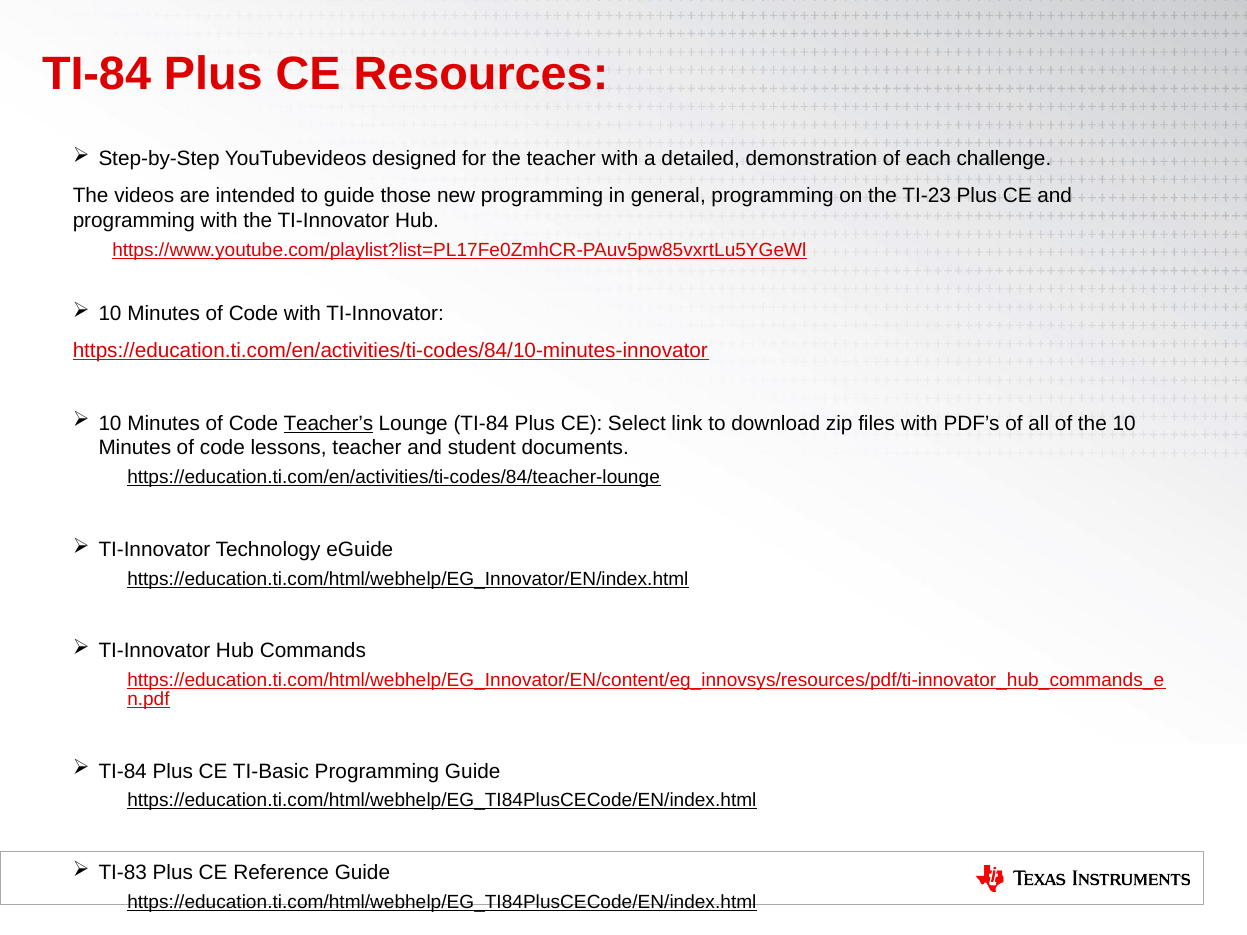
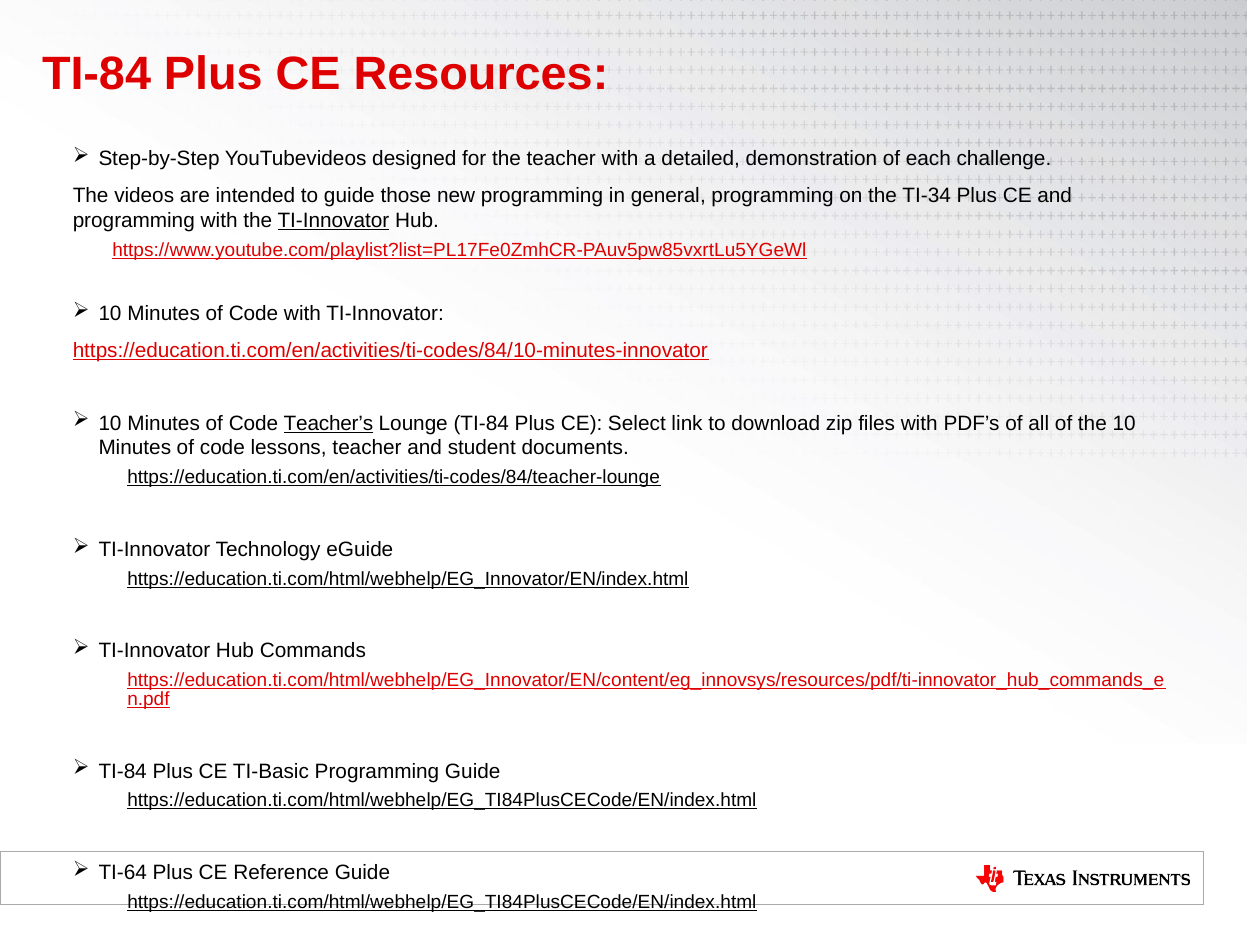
TI-23: TI-23 -> TI-34
TI-Innovator at (333, 221) underline: none -> present
TI-83: TI-83 -> TI-64
